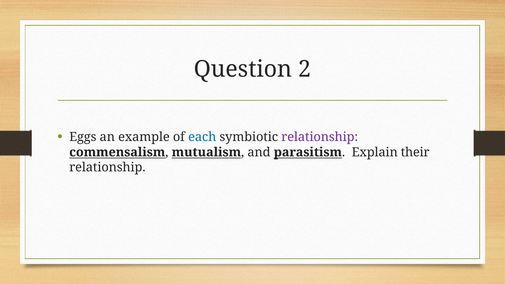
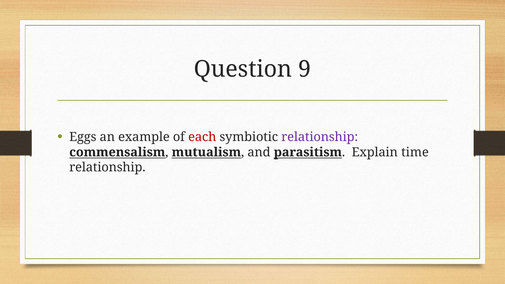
2: 2 -> 9
each colour: blue -> red
their: their -> time
